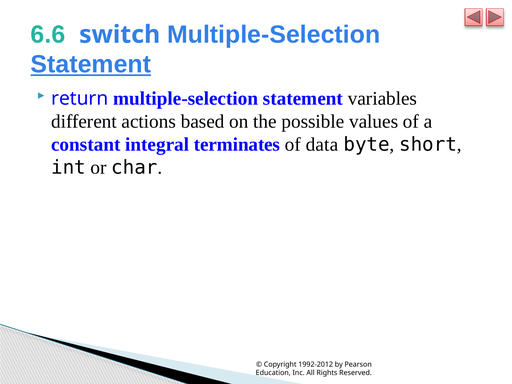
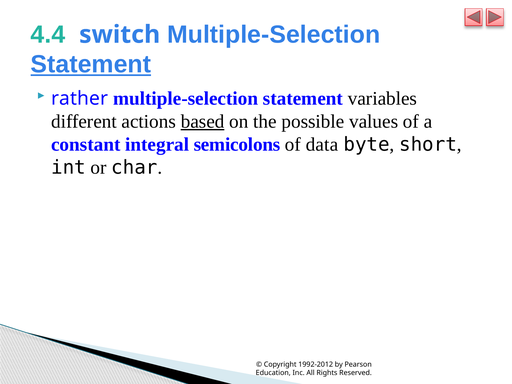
6.6: 6.6 -> 4.4
return: return -> rather
based underline: none -> present
terminates: terminates -> semicolons
